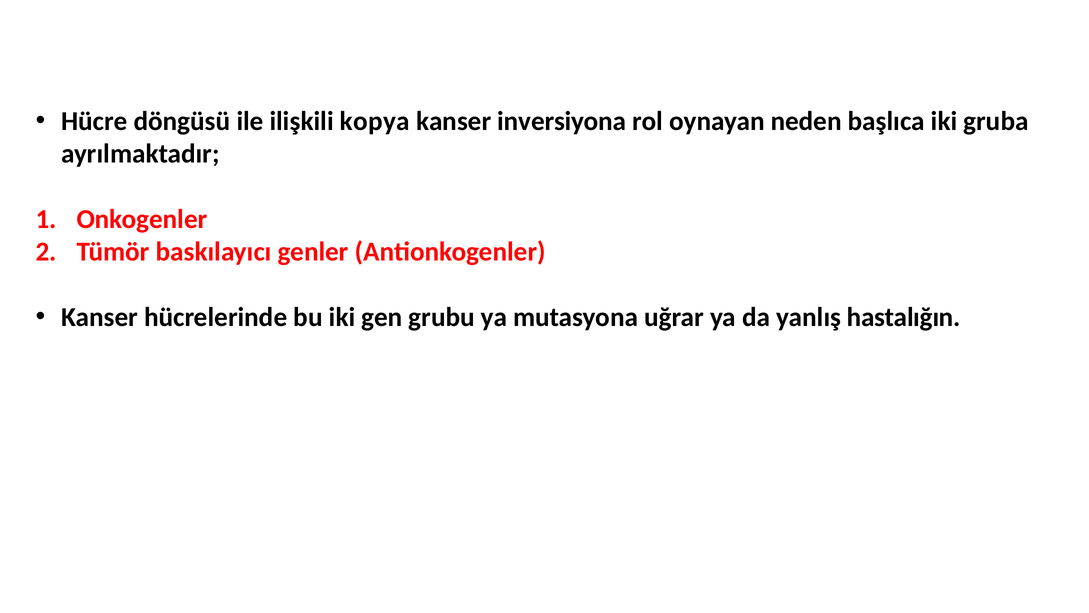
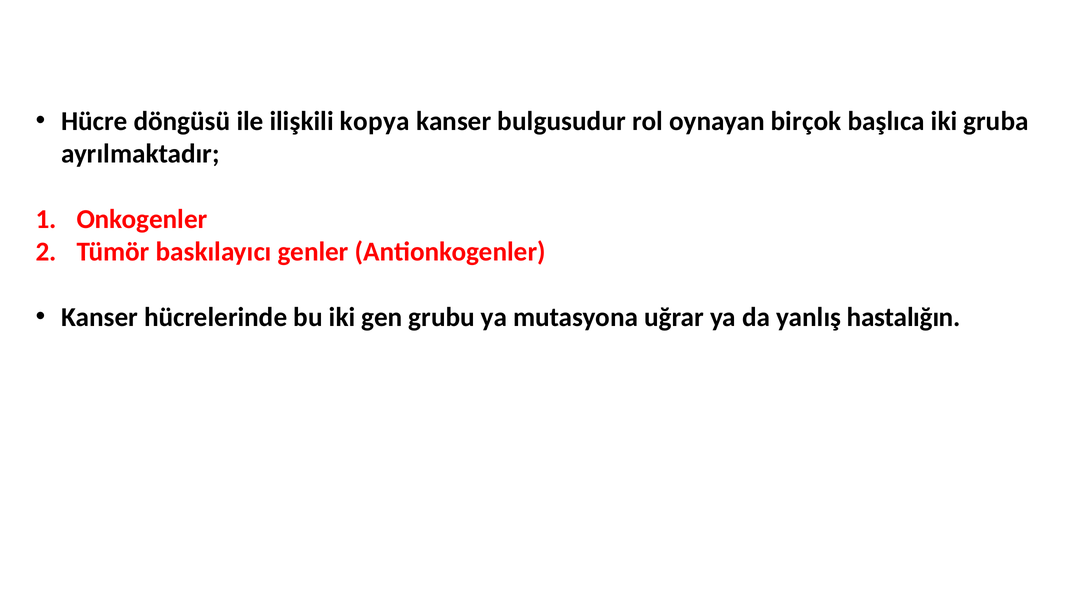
inversiyona: inversiyona -> bulgusudur
neden: neden -> birçok
